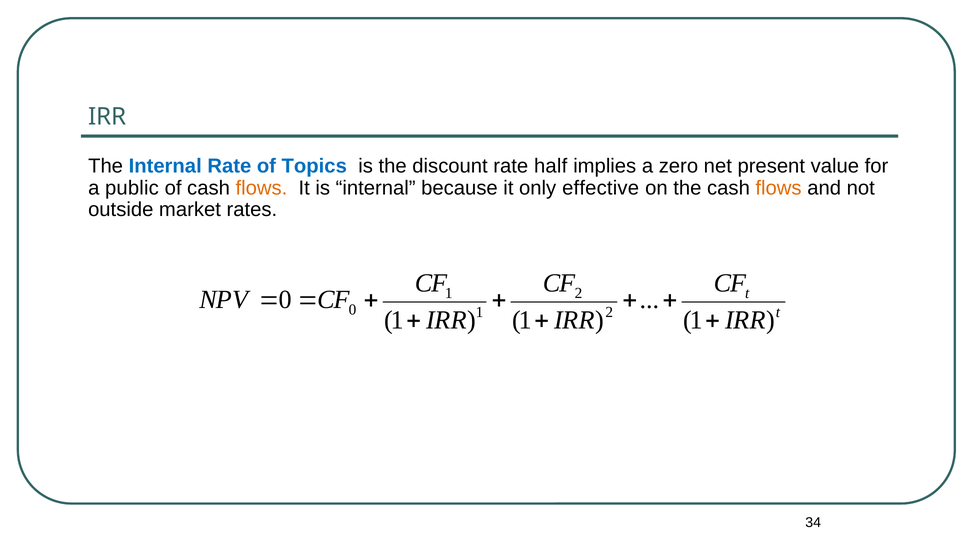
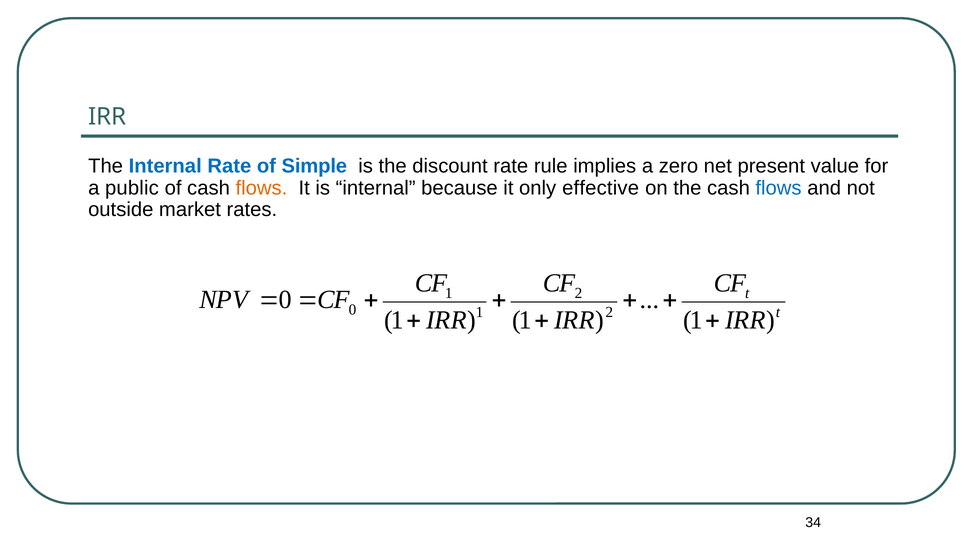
Topics: Topics -> Simple
half: half -> rule
flows at (779, 188) colour: orange -> blue
